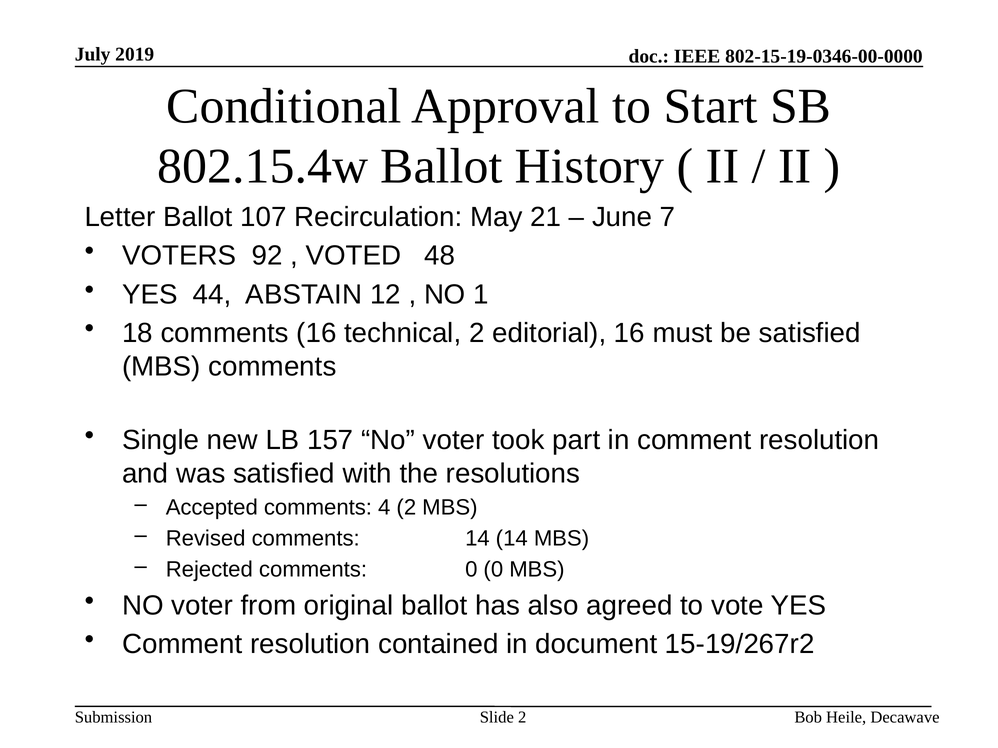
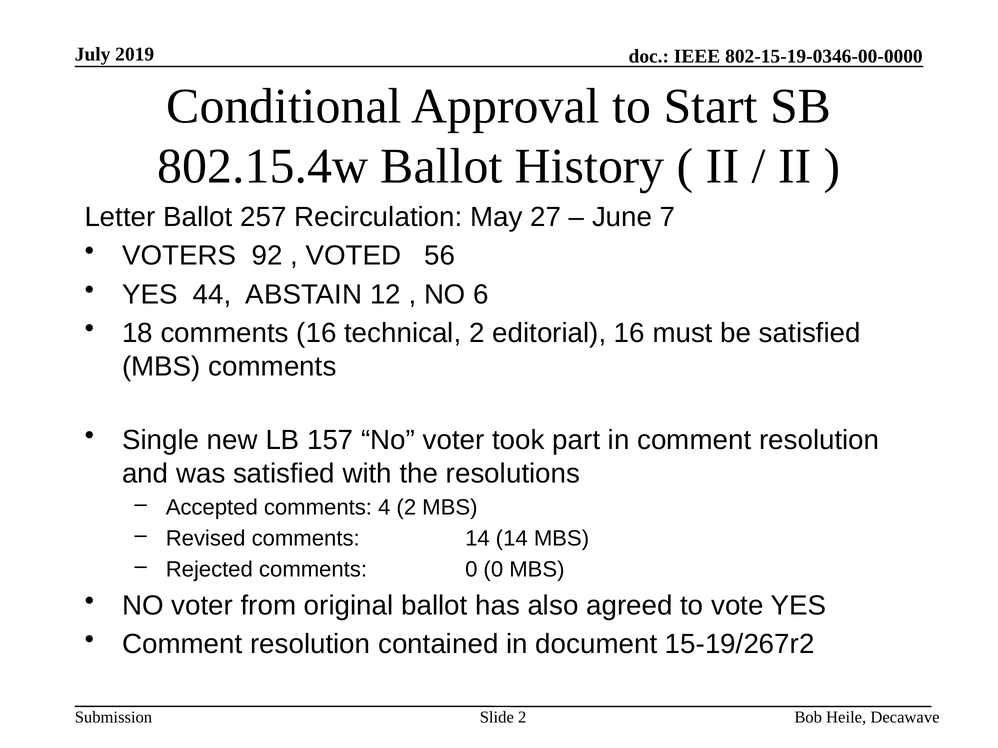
107: 107 -> 257
21: 21 -> 27
48: 48 -> 56
1: 1 -> 6
